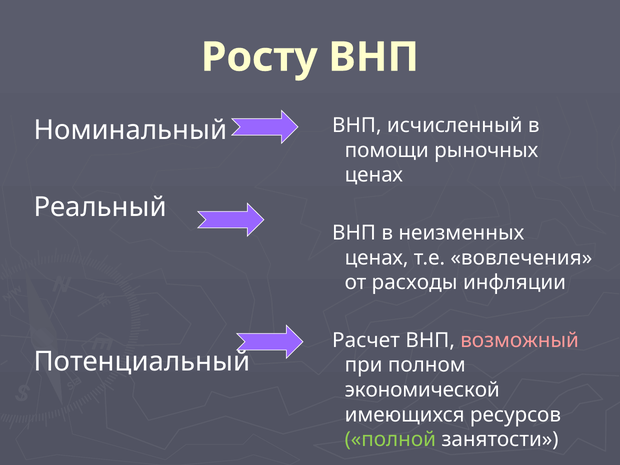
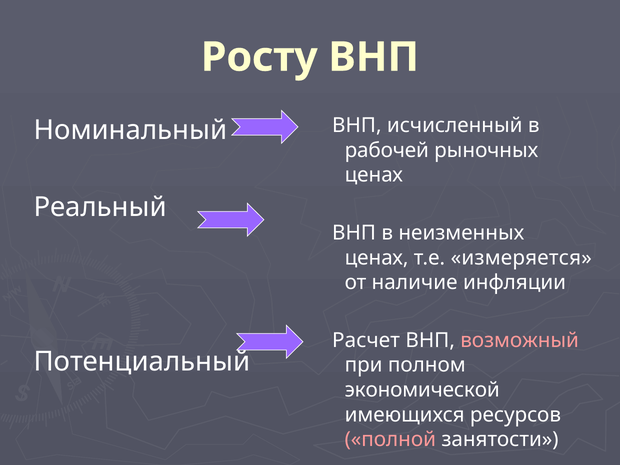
помощи: помощи -> рабочей
вовлечения: вовлечения -> измеряется
расходы: расходы -> наличие
полной colour: light green -> pink
